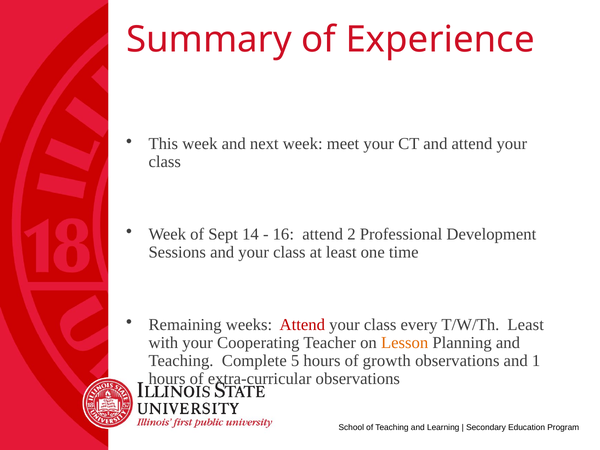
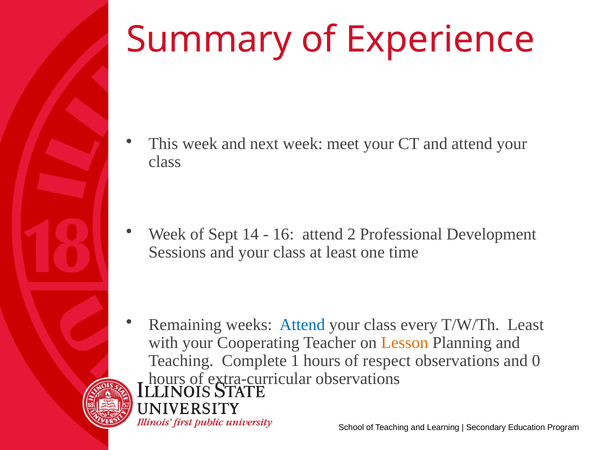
Attend at (302, 325) colour: red -> blue
5: 5 -> 1
growth: growth -> respect
1: 1 -> 0
